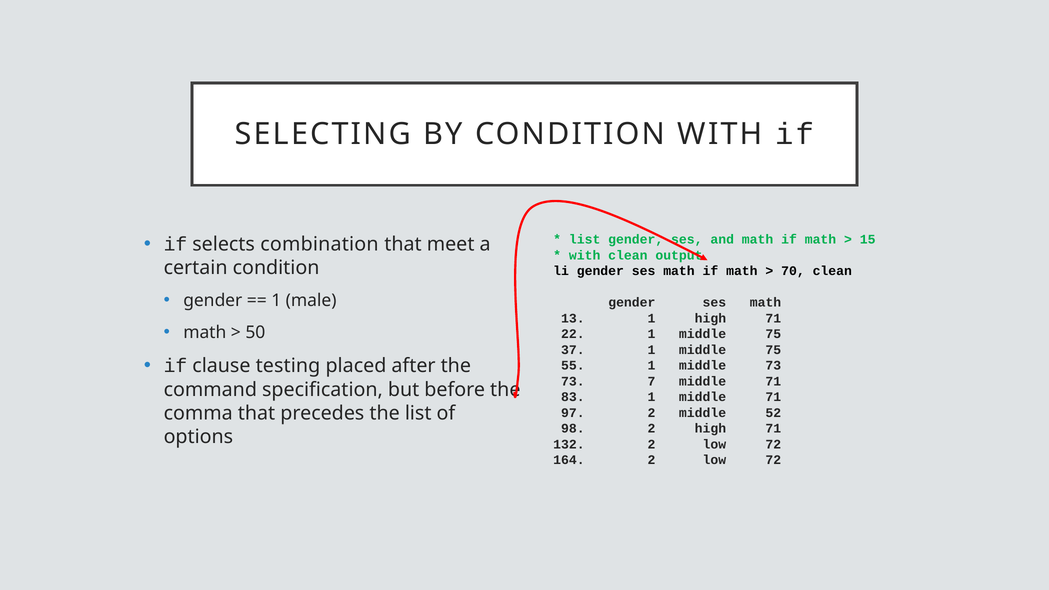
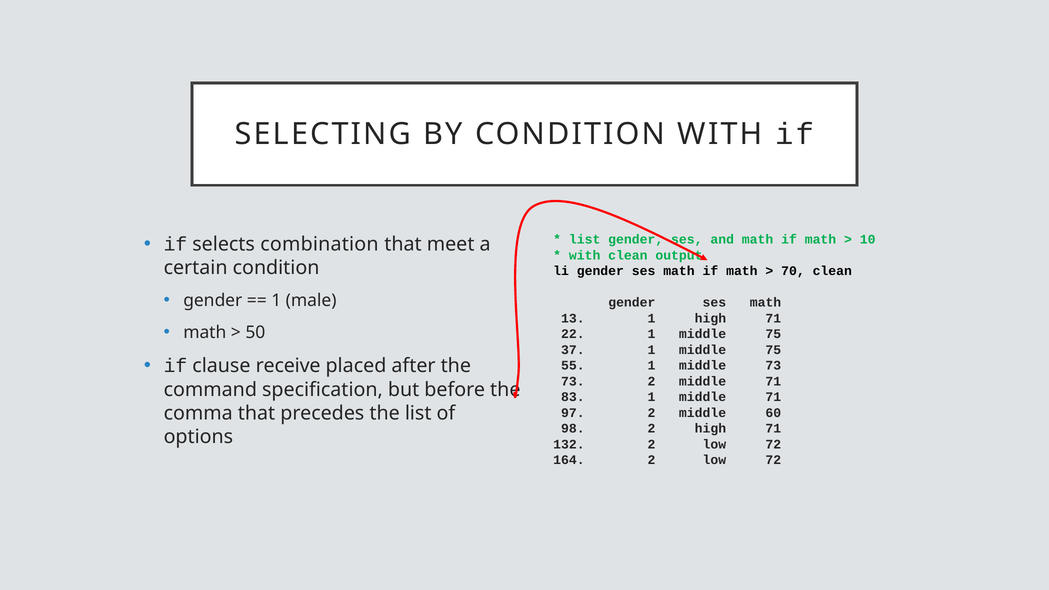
15: 15 -> 10
testing: testing -> receive
73 7: 7 -> 2
52: 52 -> 60
